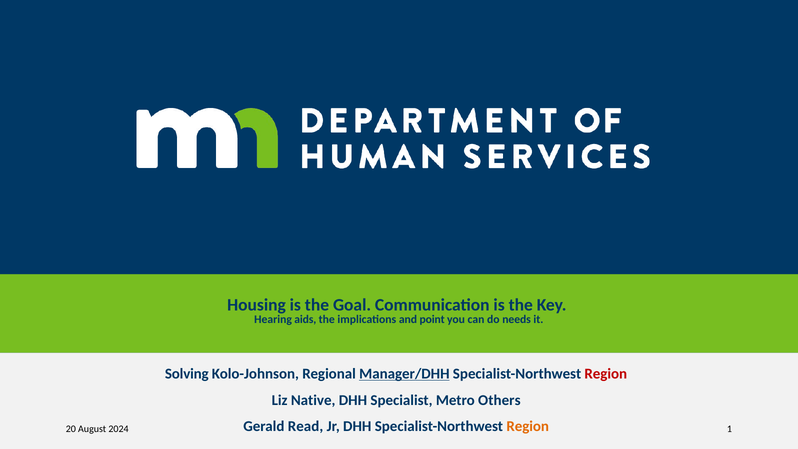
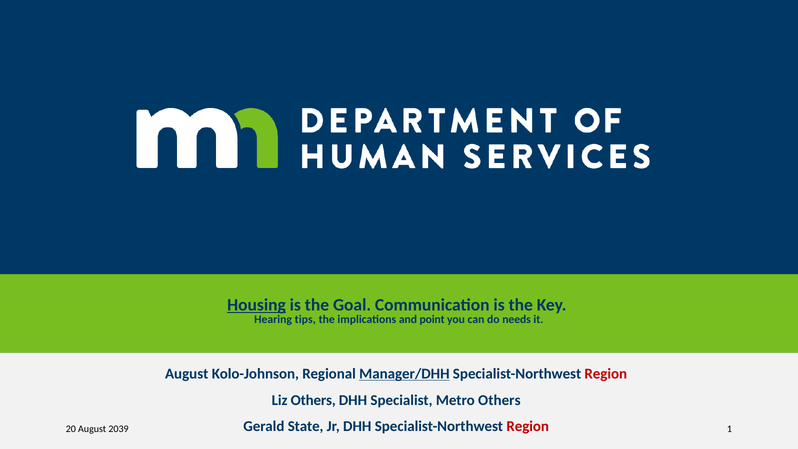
Housing underline: none -> present
aids: aids -> tips
Solving at (187, 374): Solving -> August
Liz Native: Native -> Others
Read: Read -> State
Region at (528, 426) colour: orange -> red
2024: 2024 -> 2039
